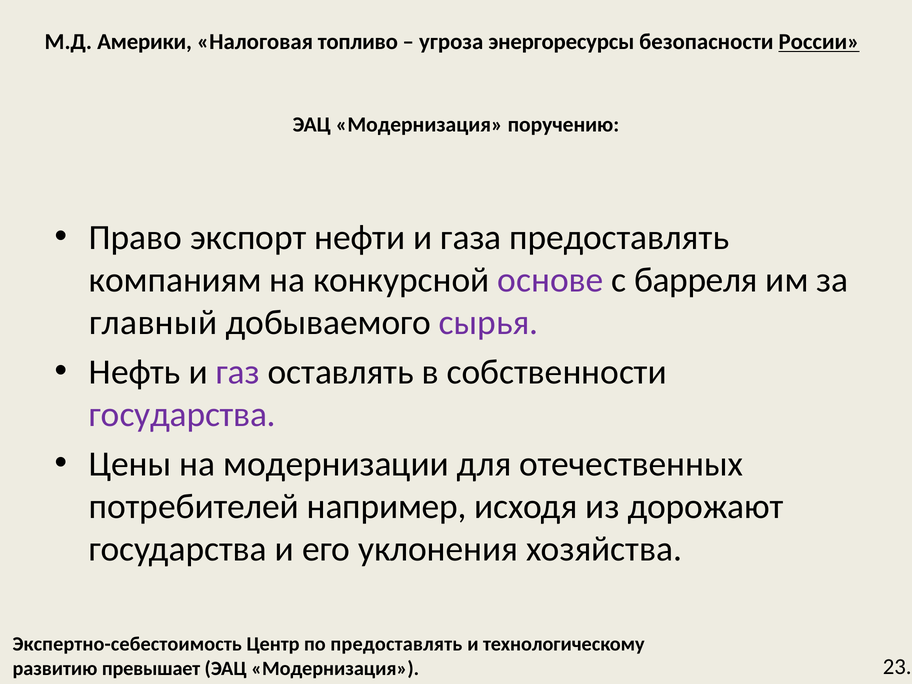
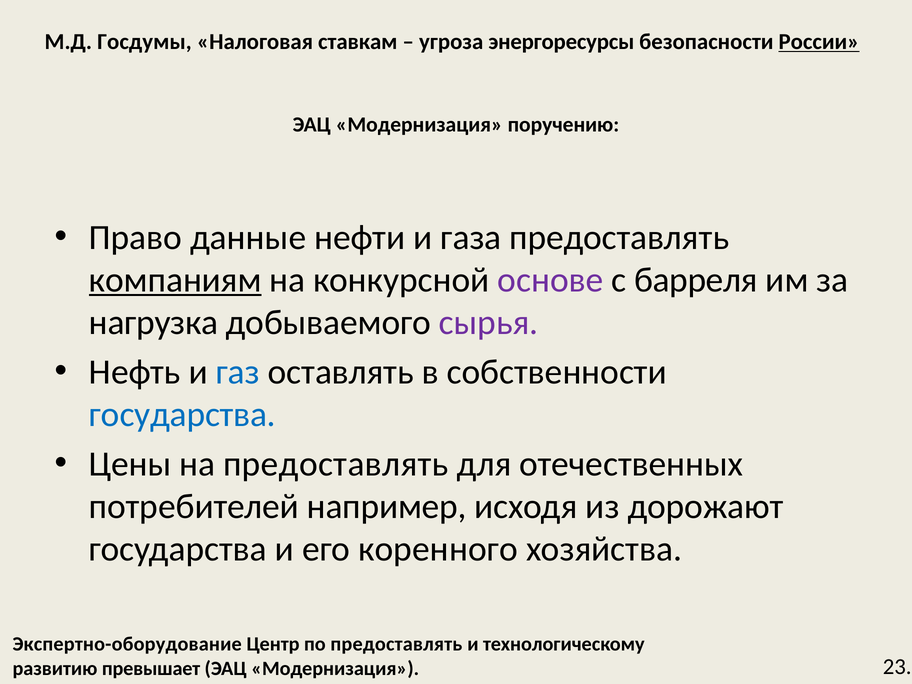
Америки: Америки -> Госдумы
топливо: топливо -> ставкам
экспорт: экспорт -> данные
компаниям underline: none -> present
главный: главный -> нагрузка
газ colour: purple -> blue
государства at (182, 414) colour: purple -> blue
на модернизации: модернизации -> предоставлять
уклонения: уклонения -> коренного
Экспертно-себестоимость: Экспертно-себестоимость -> Экспертно-оборудование
